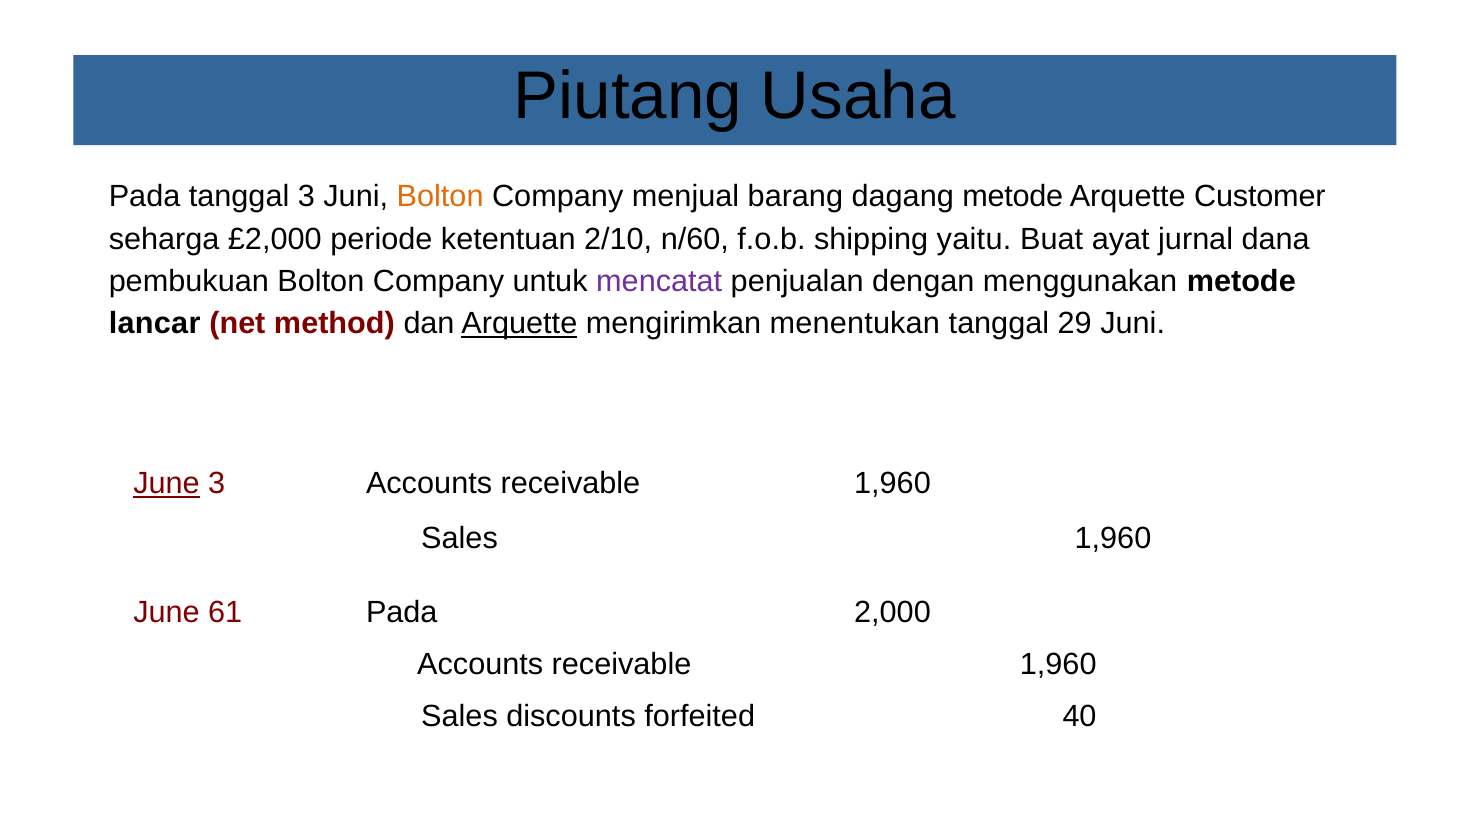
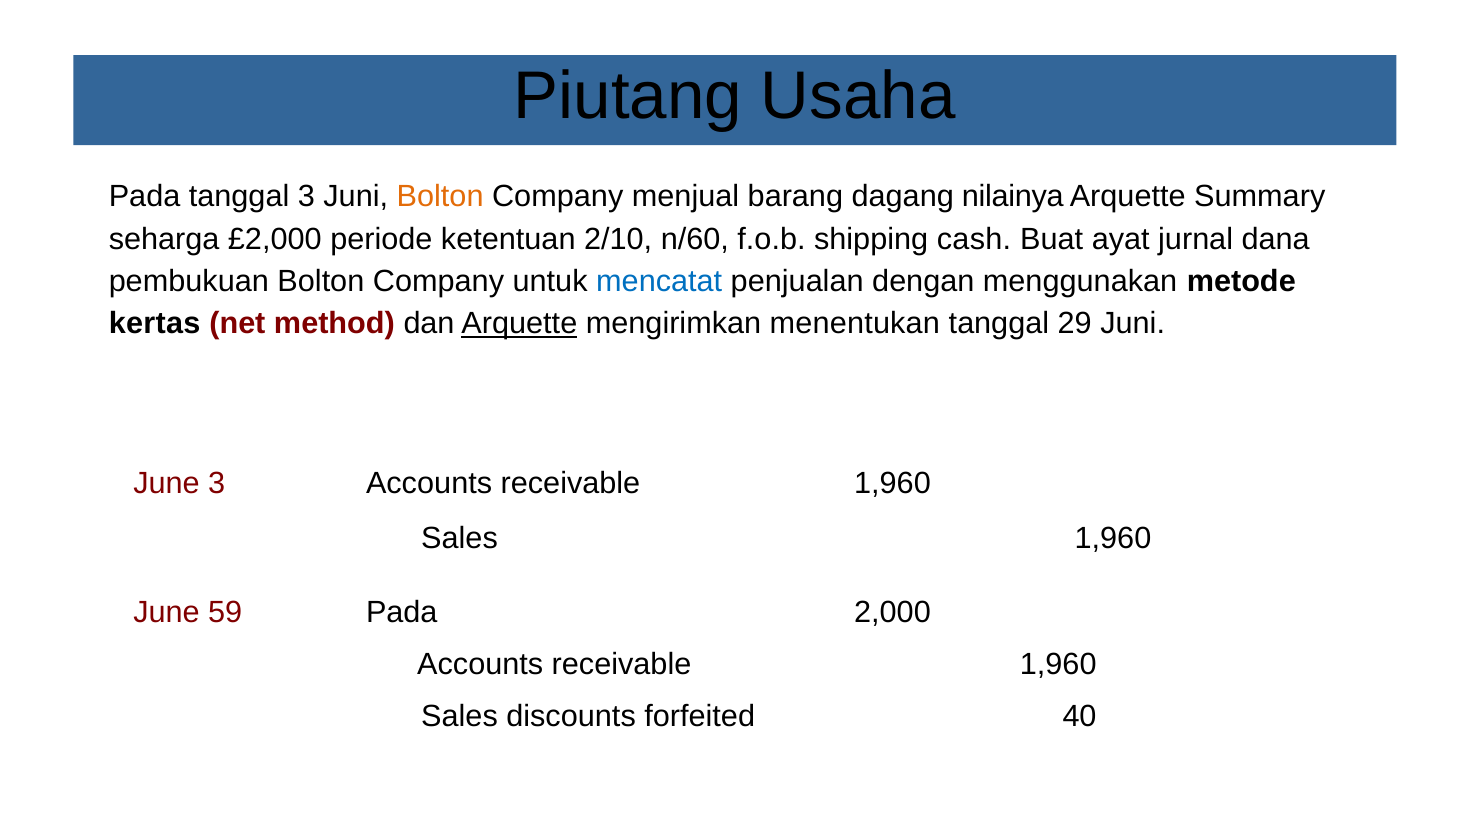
dagang metode: metode -> nilainya
Customer: Customer -> Summary
yaitu: yaitu -> cash
mencatat colour: purple -> blue
lancar: lancar -> kertas
June at (167, 483) underline: present -> none
61: 61 -> 59
